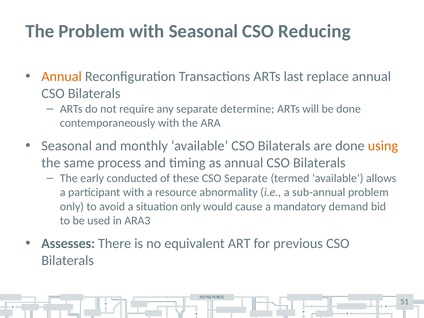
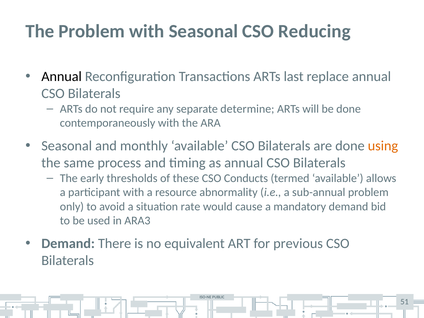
Annual at (62, 77) colour: orange -> black
conducted: conducted -> thresholds
CSO Separate: Separate -> Conducts
situation only: only -> rate
Assesses at (68, 243): Assesses -> Demand
